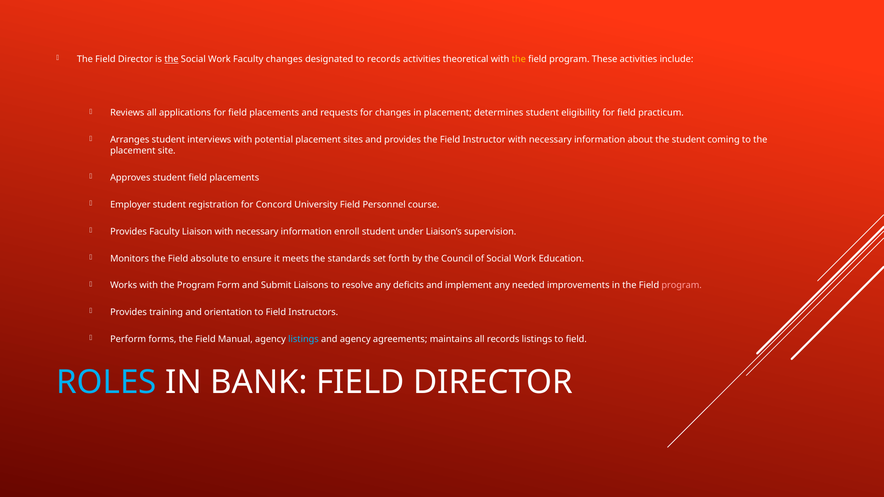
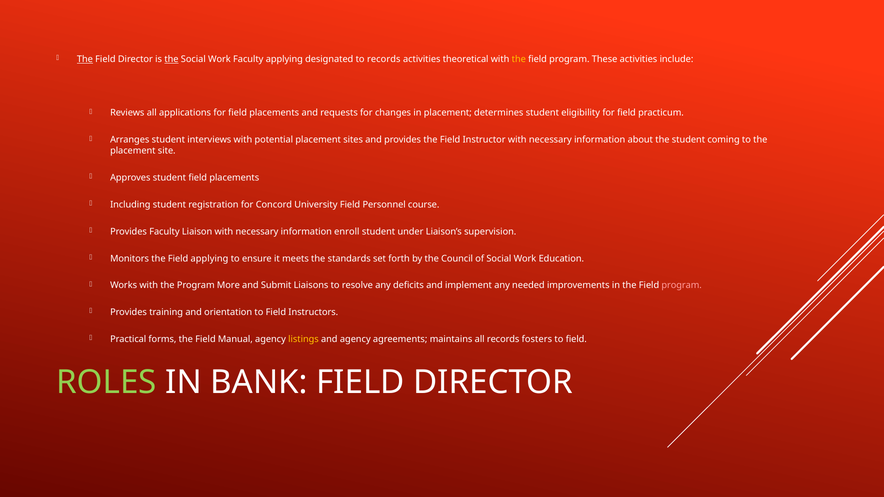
The at (85, 59) underline: none -> present
Faculty changes: changes -> applying
Employer: Employer -> Including
Field absolute: absolute -> applying
Form: Form -> More
Perform: Perform -> Practical
listings at (303, 339) colour: light blue -> yellow
records listings: listings -> fosters
ROLES colour: light blue -> light green
